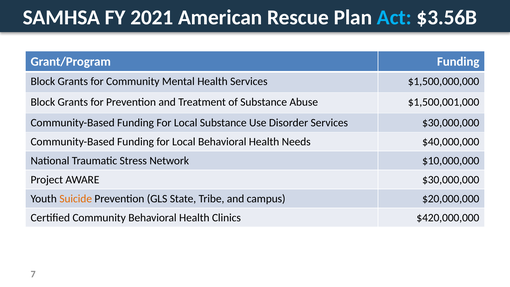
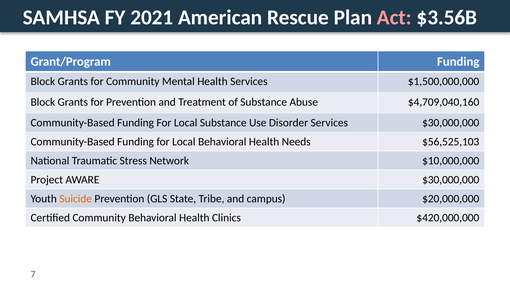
Act colour: light blue -> pink
$1,500,001,000: $1,500,001,000 -> $4,709,040,160
$40,000,000: $40,000,000 -> $56,525,103
